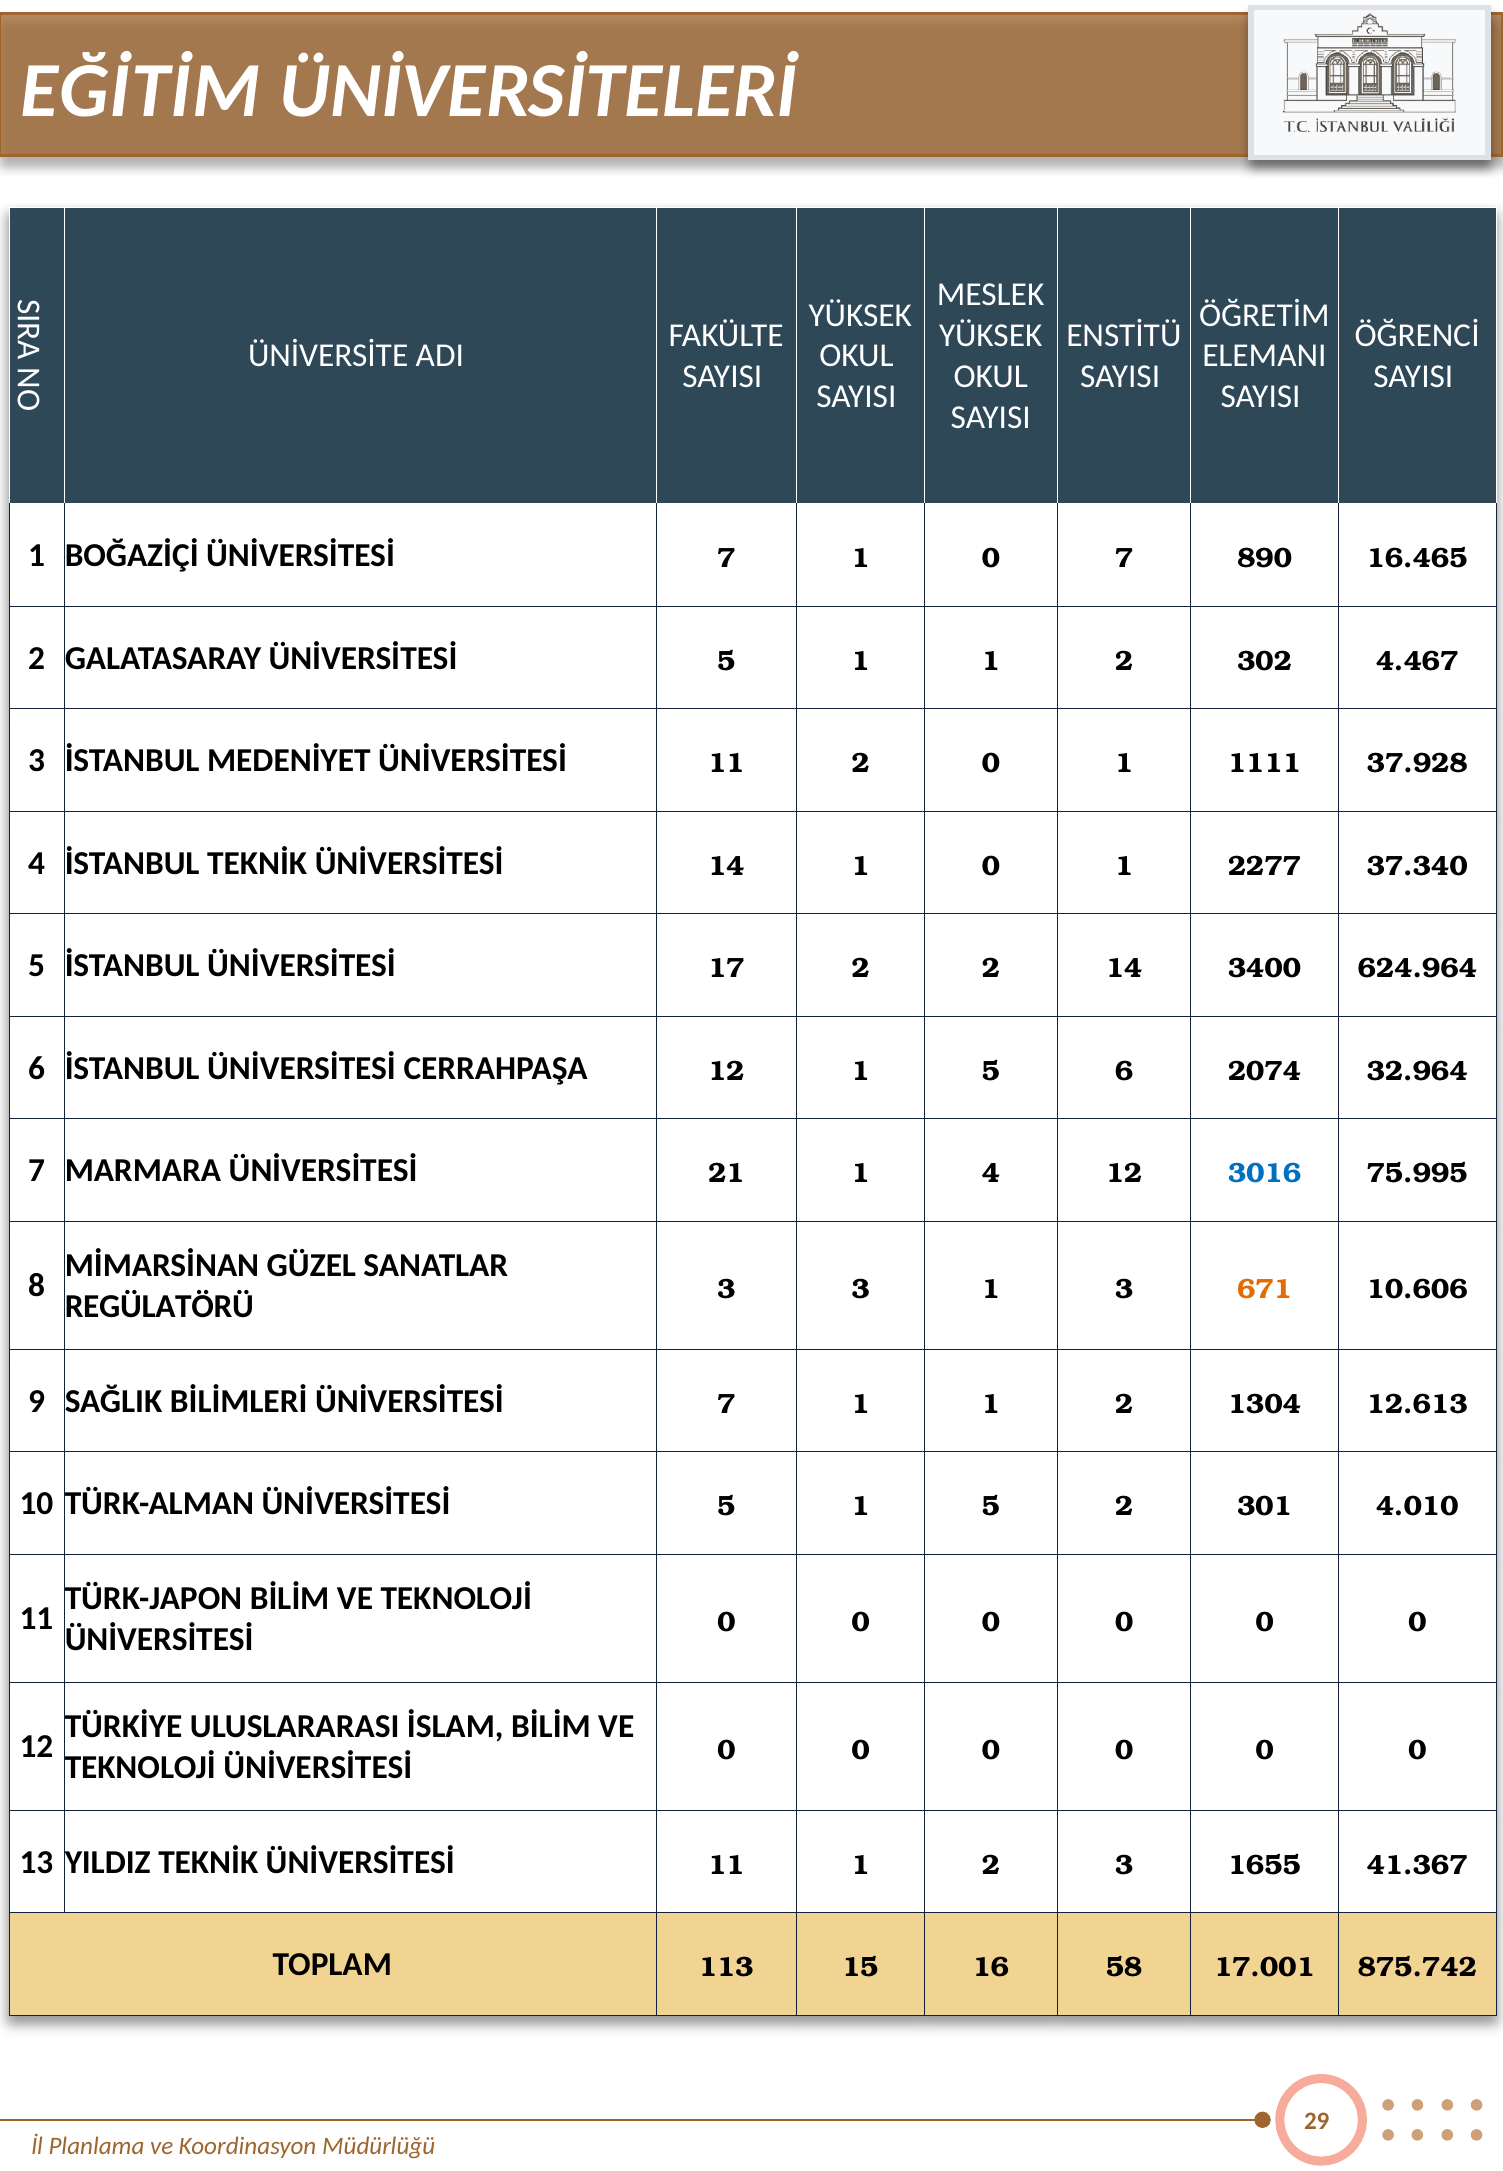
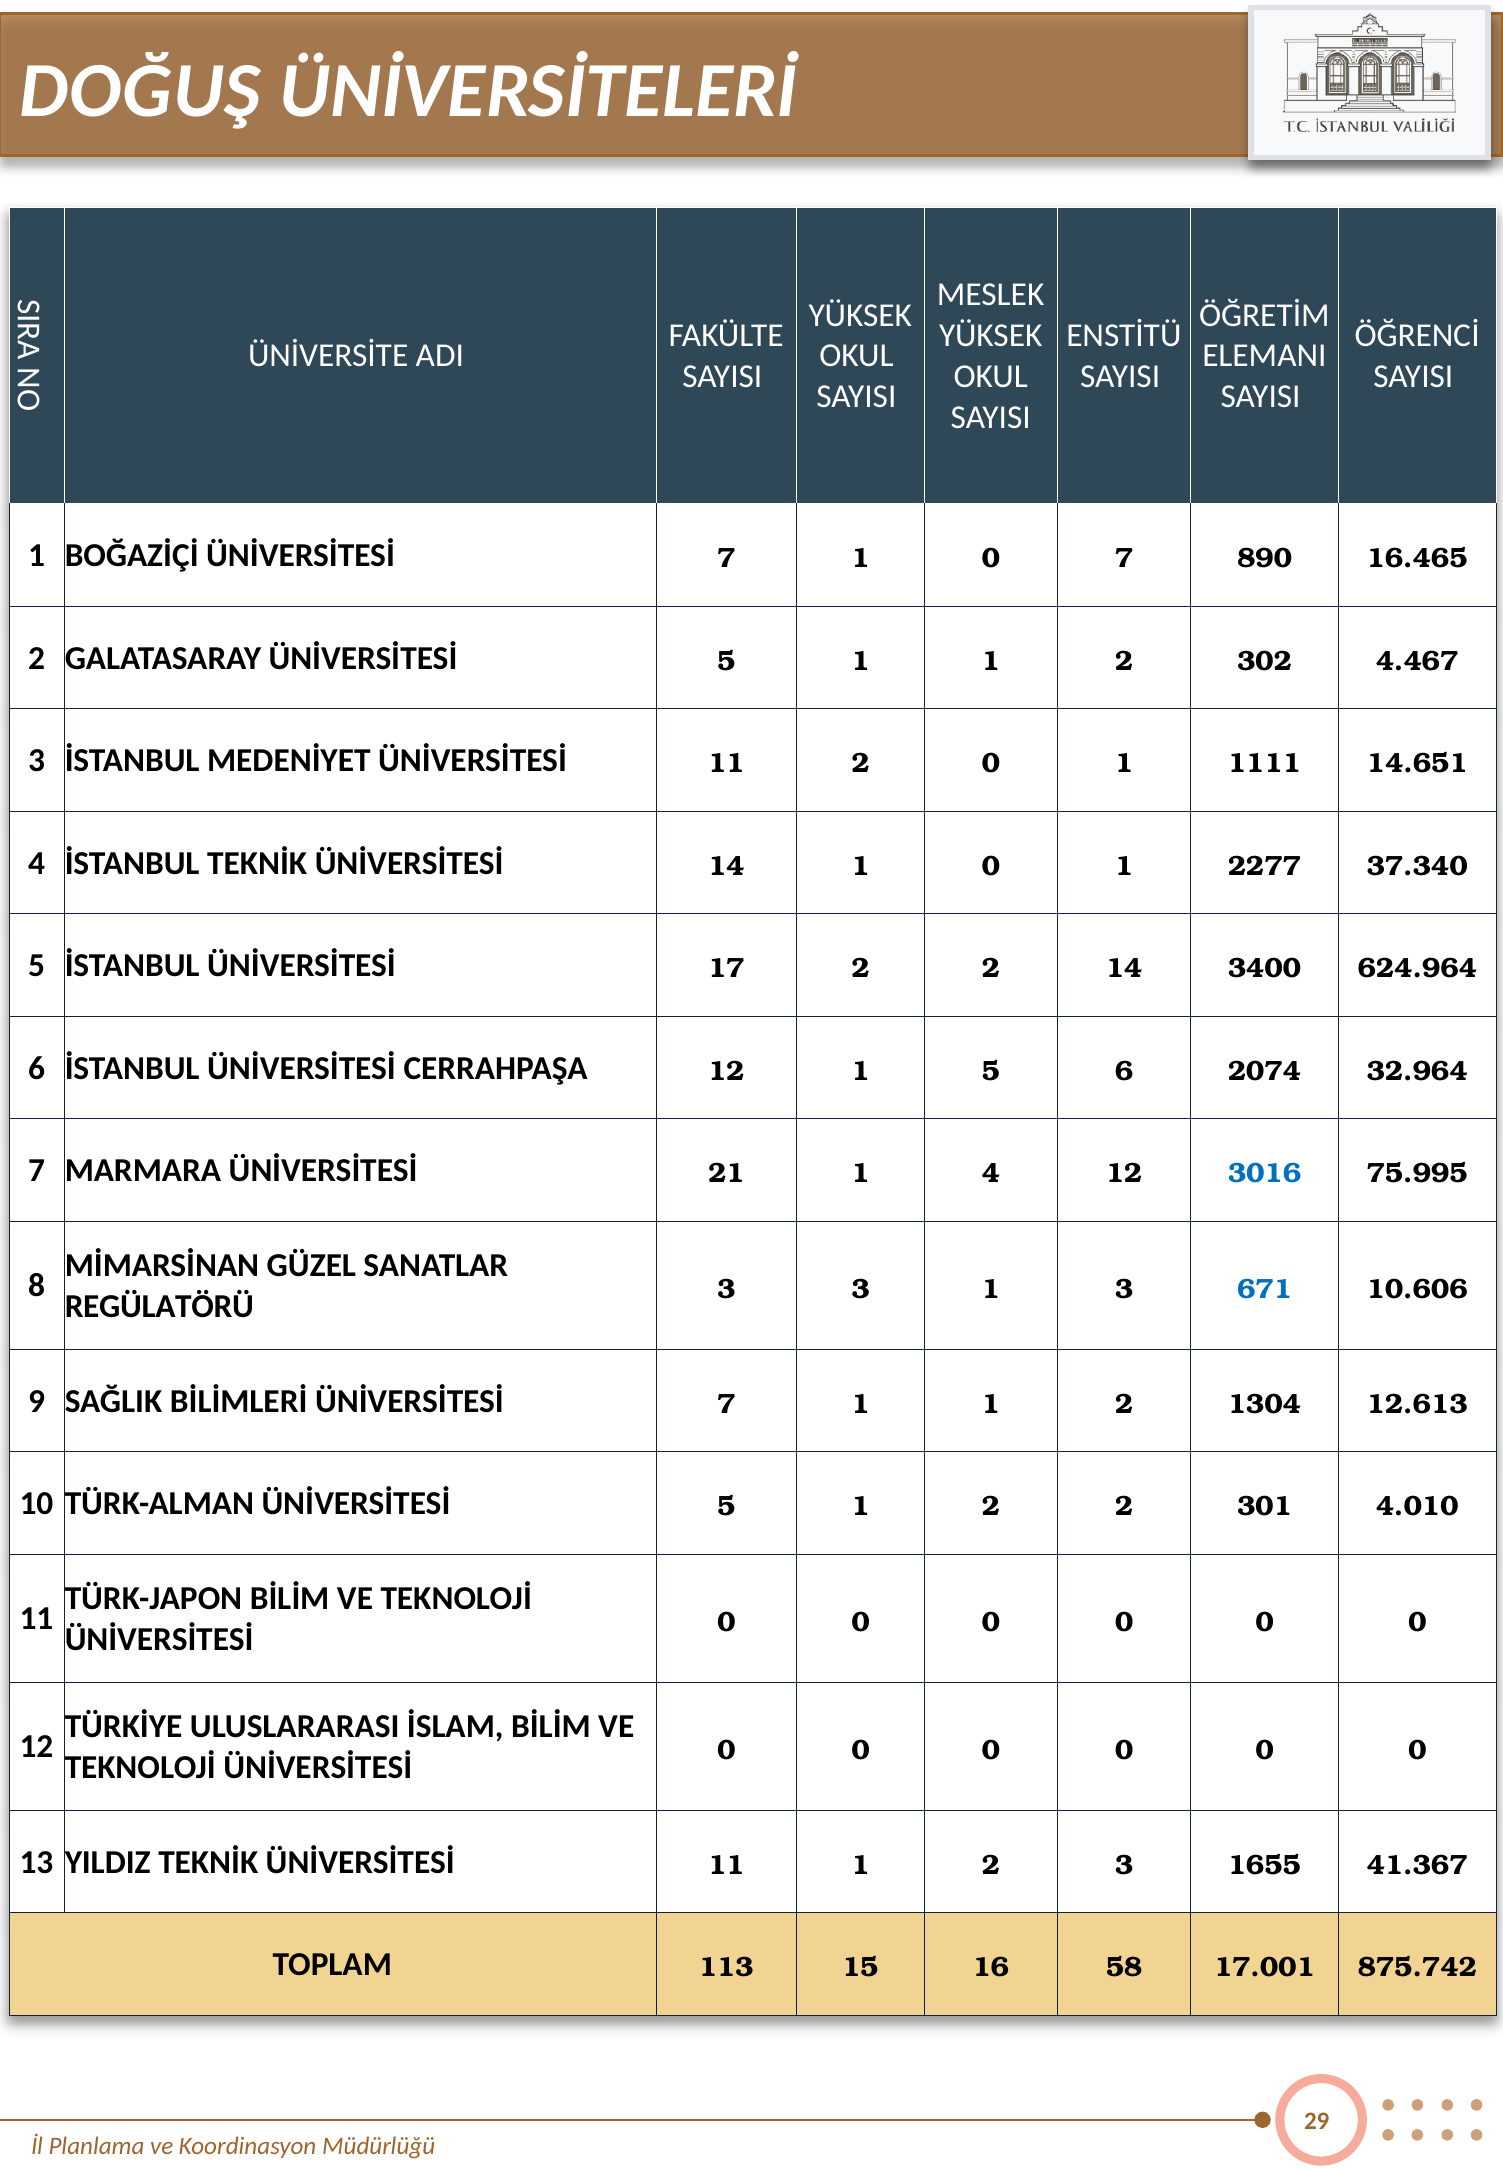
EĞİTİM: EĞİTİM -> DOĞUŞ
37.928: 37.928 -> 14.651
671 colour: orange -> blue
5 1 5: 5 -> 2
